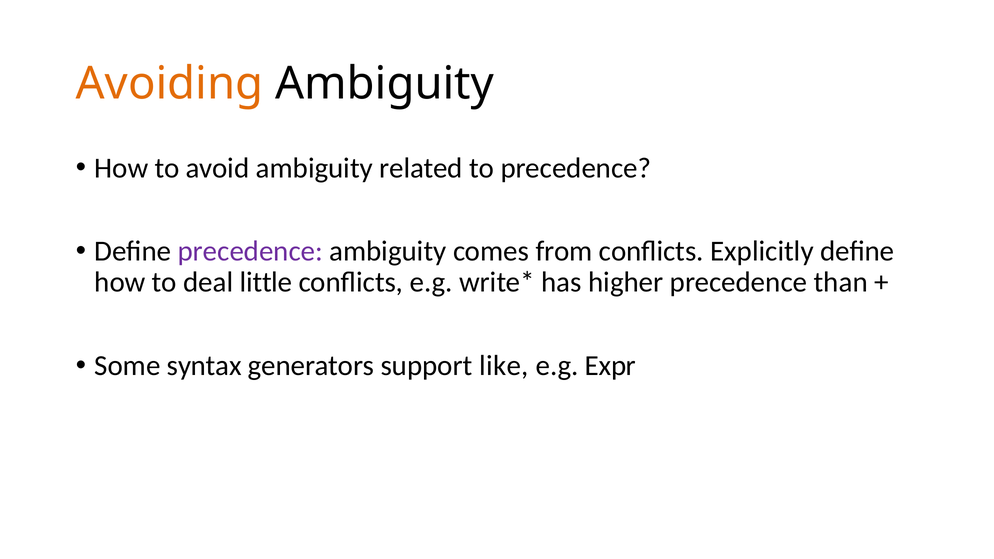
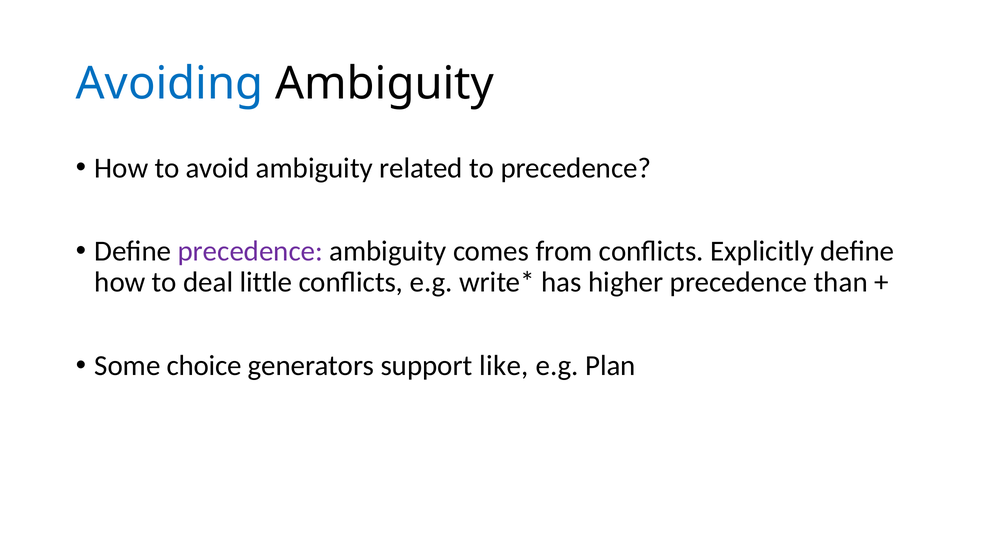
Avoiding colour: orange -> blue
syntax: syntax -> choice
Expr: Expr -> Plan
